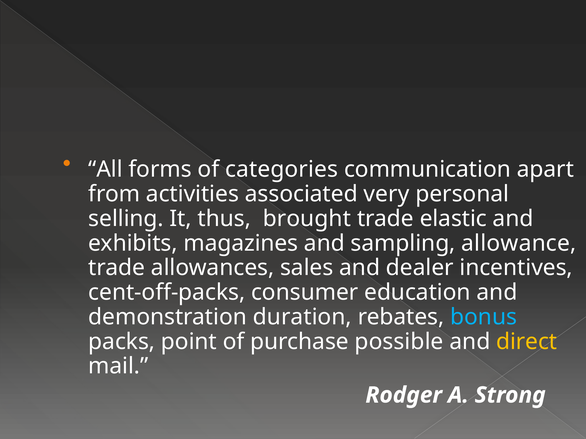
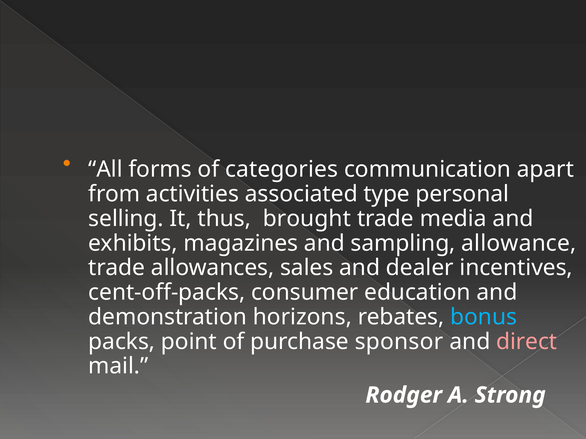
very: very -> type
elastic: elastic -> media
duration: duration -> horizons
possible: possible -> sponsor
direct colour: yellow -> pink
